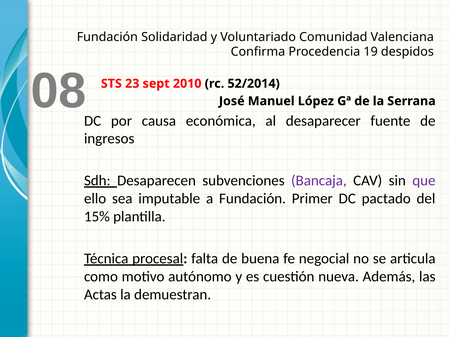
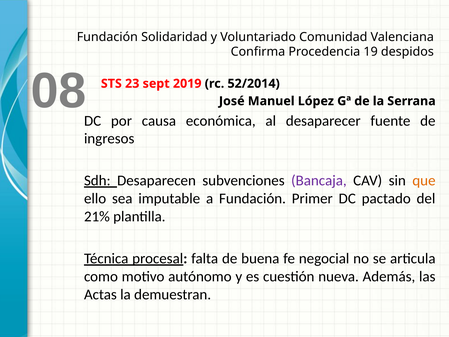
2010: 2010 -> 2019
que colour: purple -> orange
15%: 15% -> 21%
